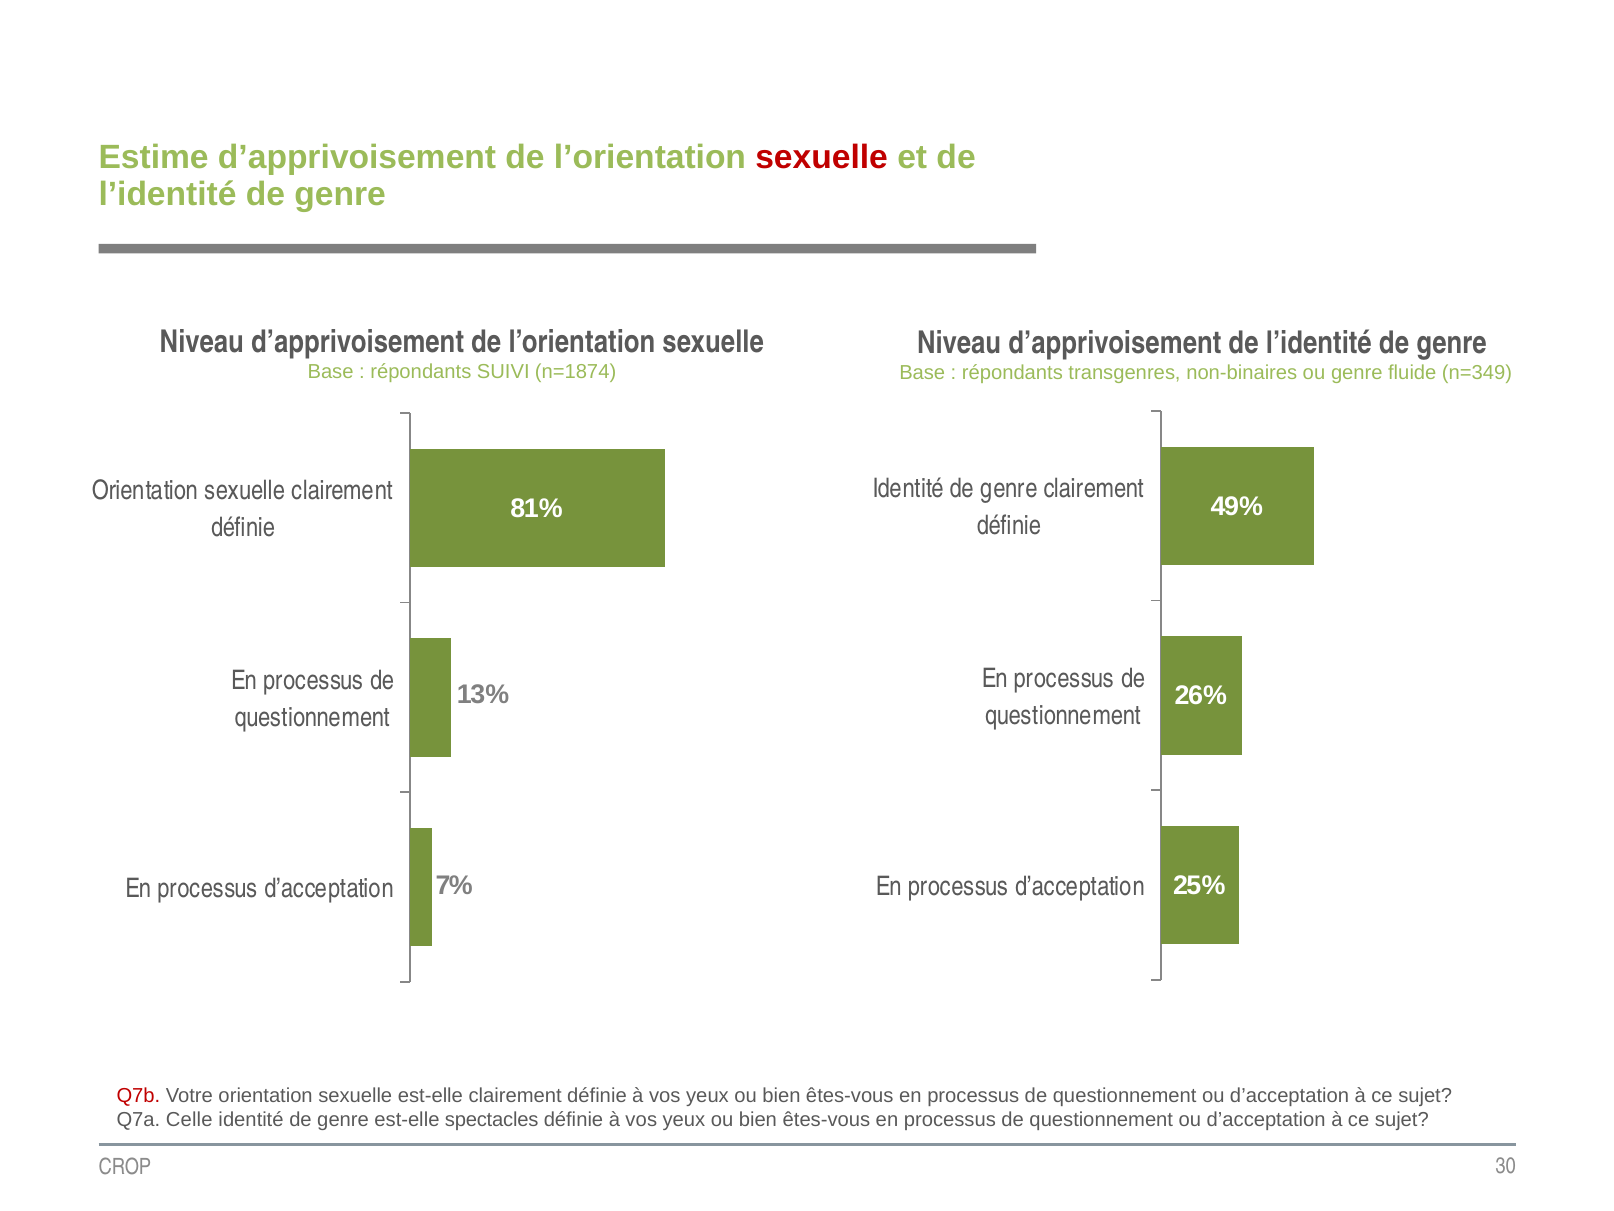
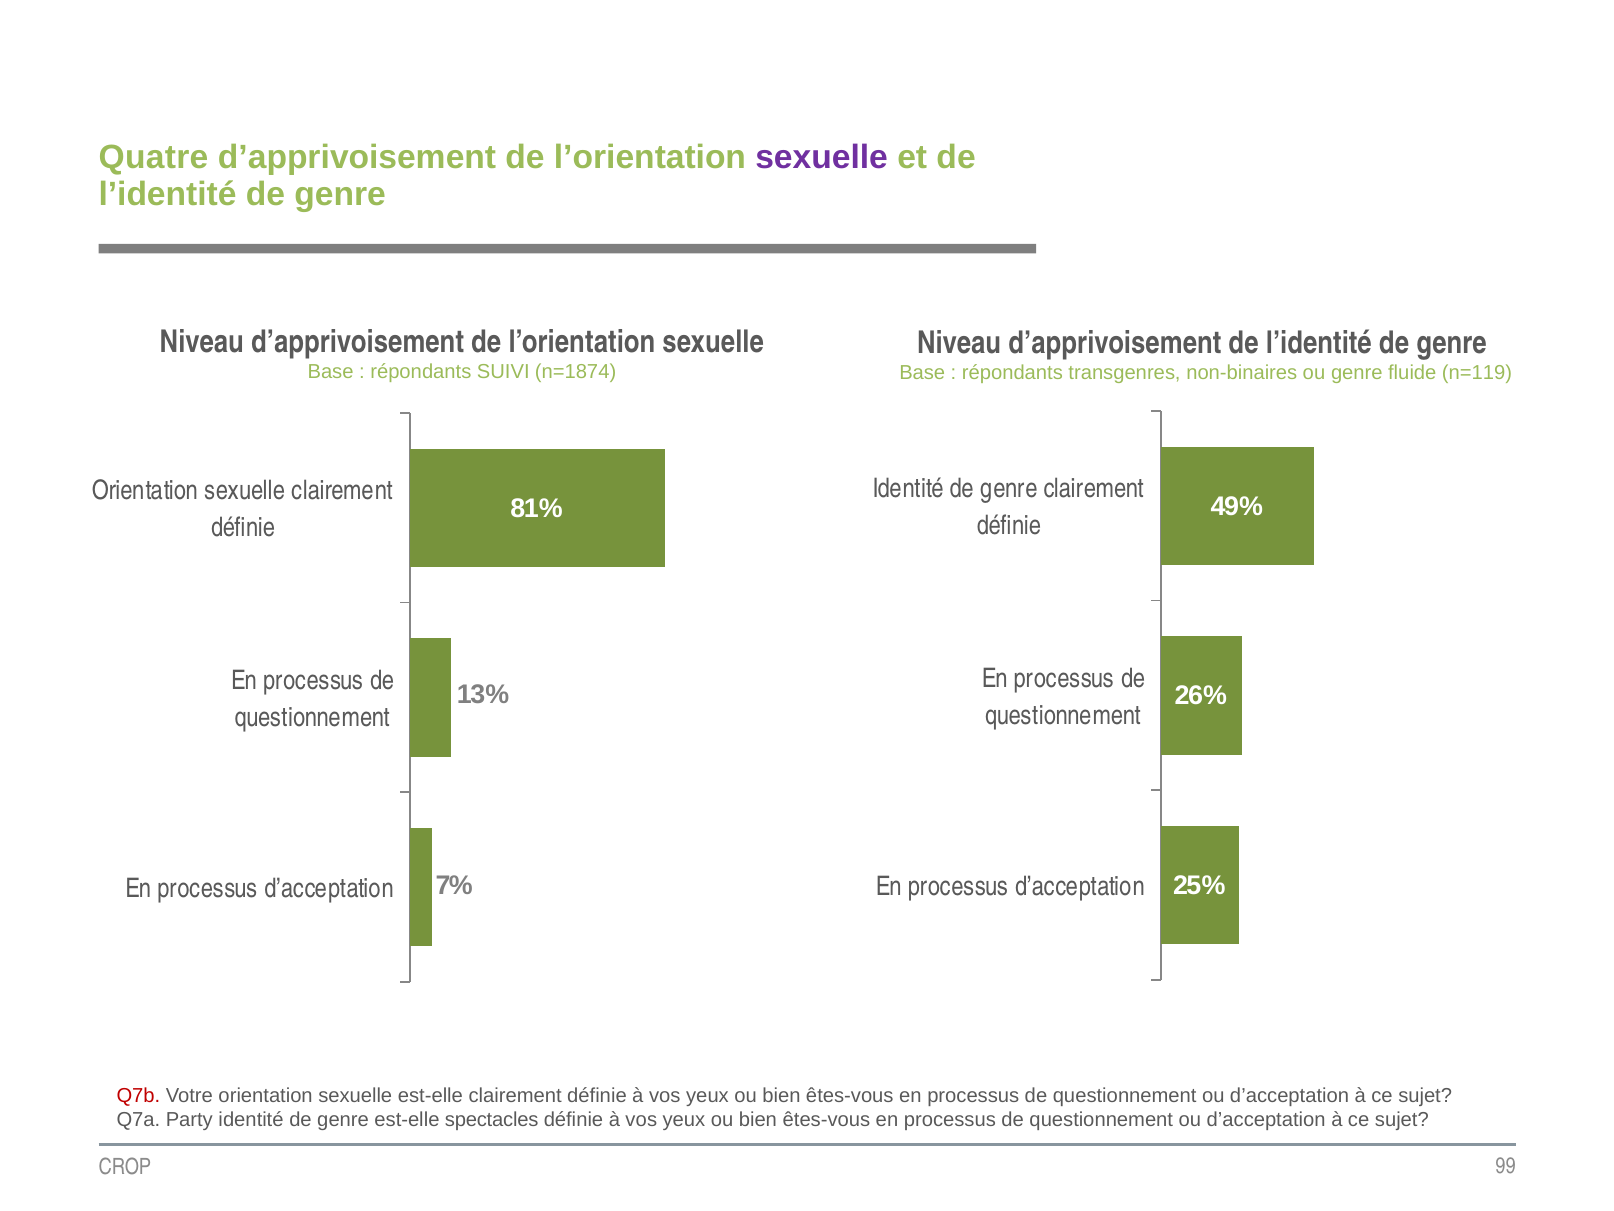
Estime: Estime -> Quatre
sexuelle at (822, 157) colour: red -> purple
n=349: n=349 -> n=119
Celle: Celle -> Party
30: 30 -> 99
